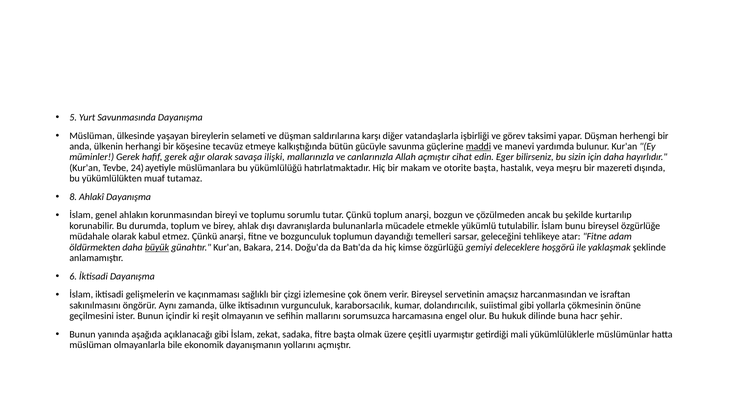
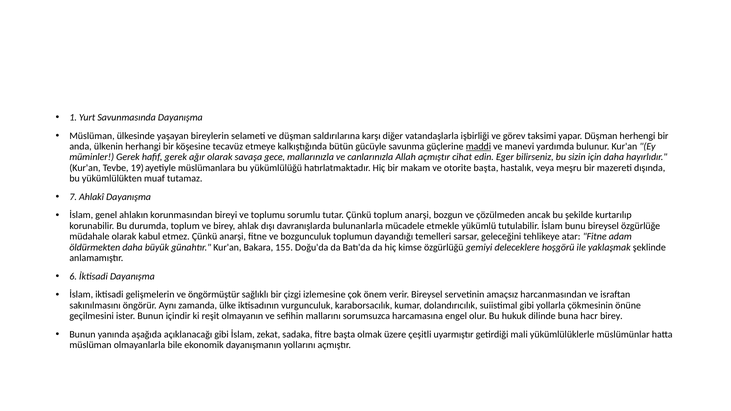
5: 5 -> 1
ilişki: ilişki -> gece
24: 24 -> 19
8: 8 -> 7
büyük underline: present -> none
214: 214 -> 155
kaçınmaması: kaçınmaması -> öngörmüştür
hacr şehir: şehir -> birey
